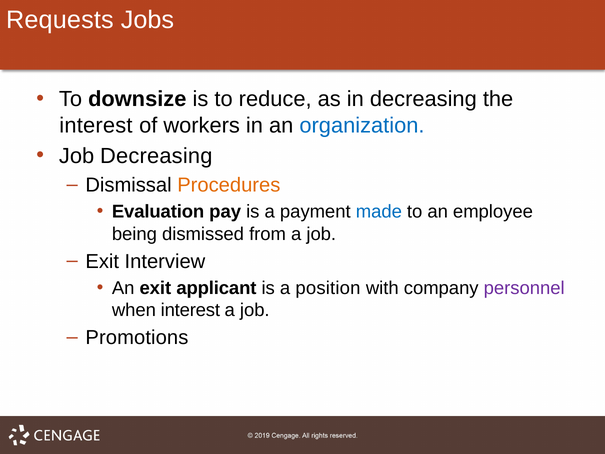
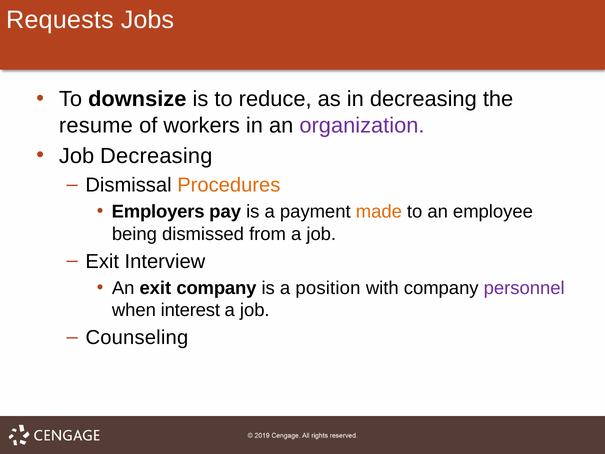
interest at (96, 125): interest -> resume
organization colour: blue -> purple
Evaluation: Evaluation -> Employers
made colour: blue -> orange
exit applicant: applicant -> company
Promotions: Promotions -> Counseling
